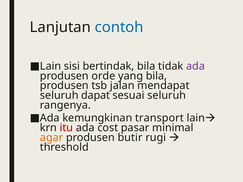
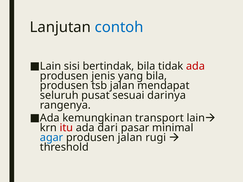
ada at (196, 66) colour: purple -> red
orde: orde -> jenis
dapat: dapat -> pusat
sesuai seluruh: seluruh -> darinya
cost: cost -> dari
agar colour: orange -> blue
produsen butir: butir -> jalan
